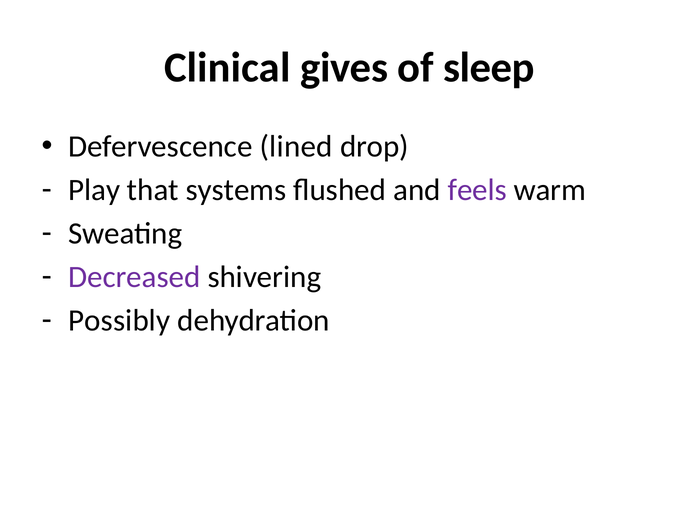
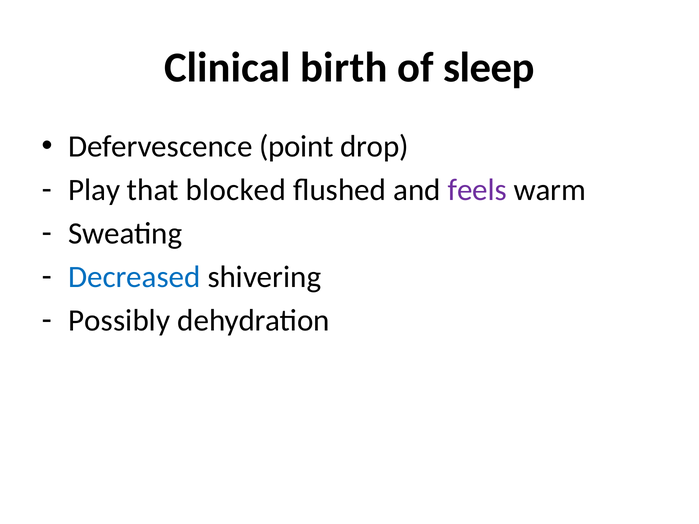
gives: gives -> birth
lined: lined -> point
systems: systems -> blocked
Decreased colour: purple -> blue
